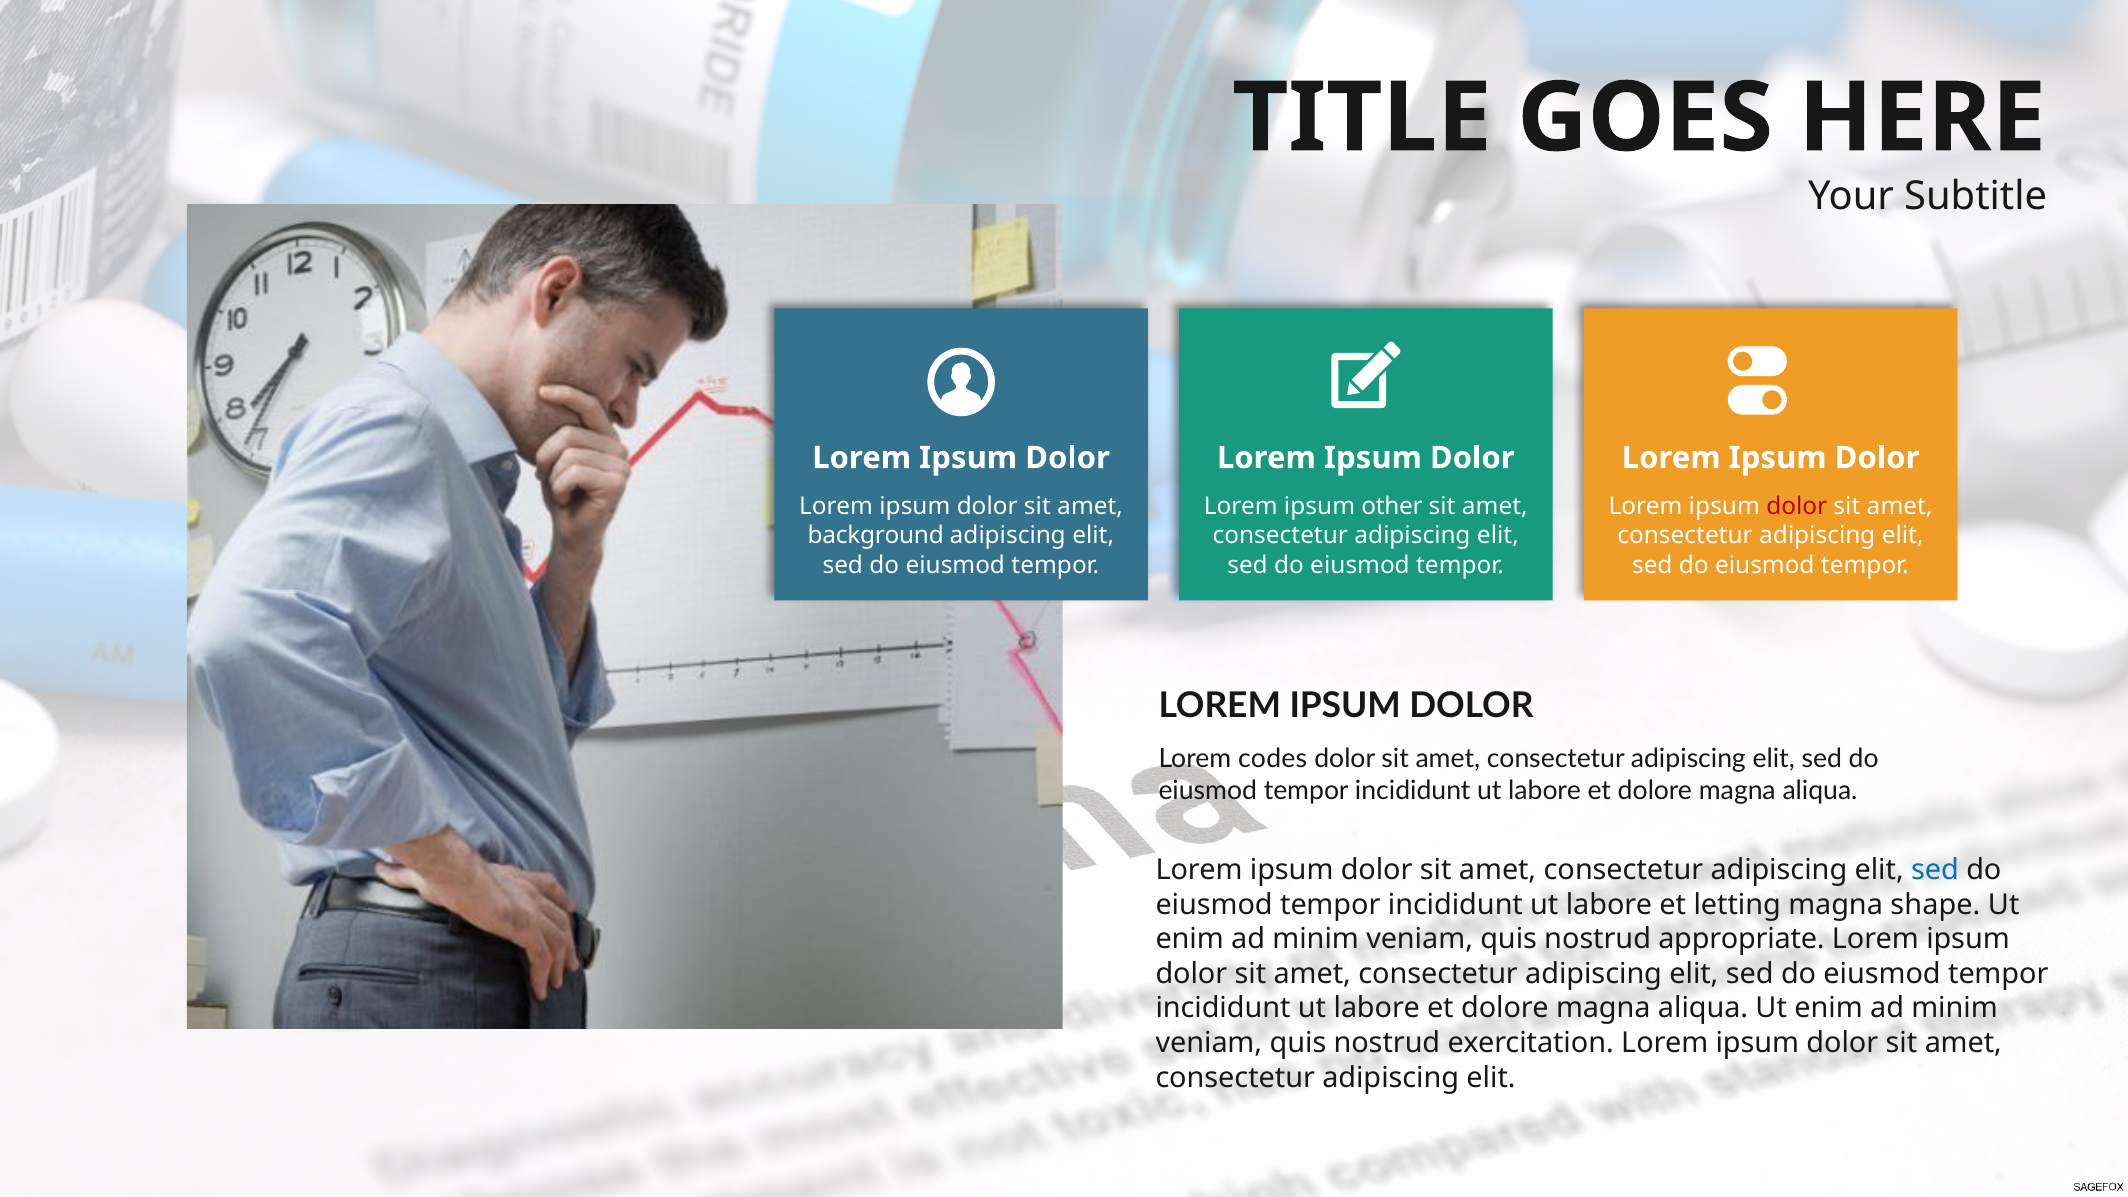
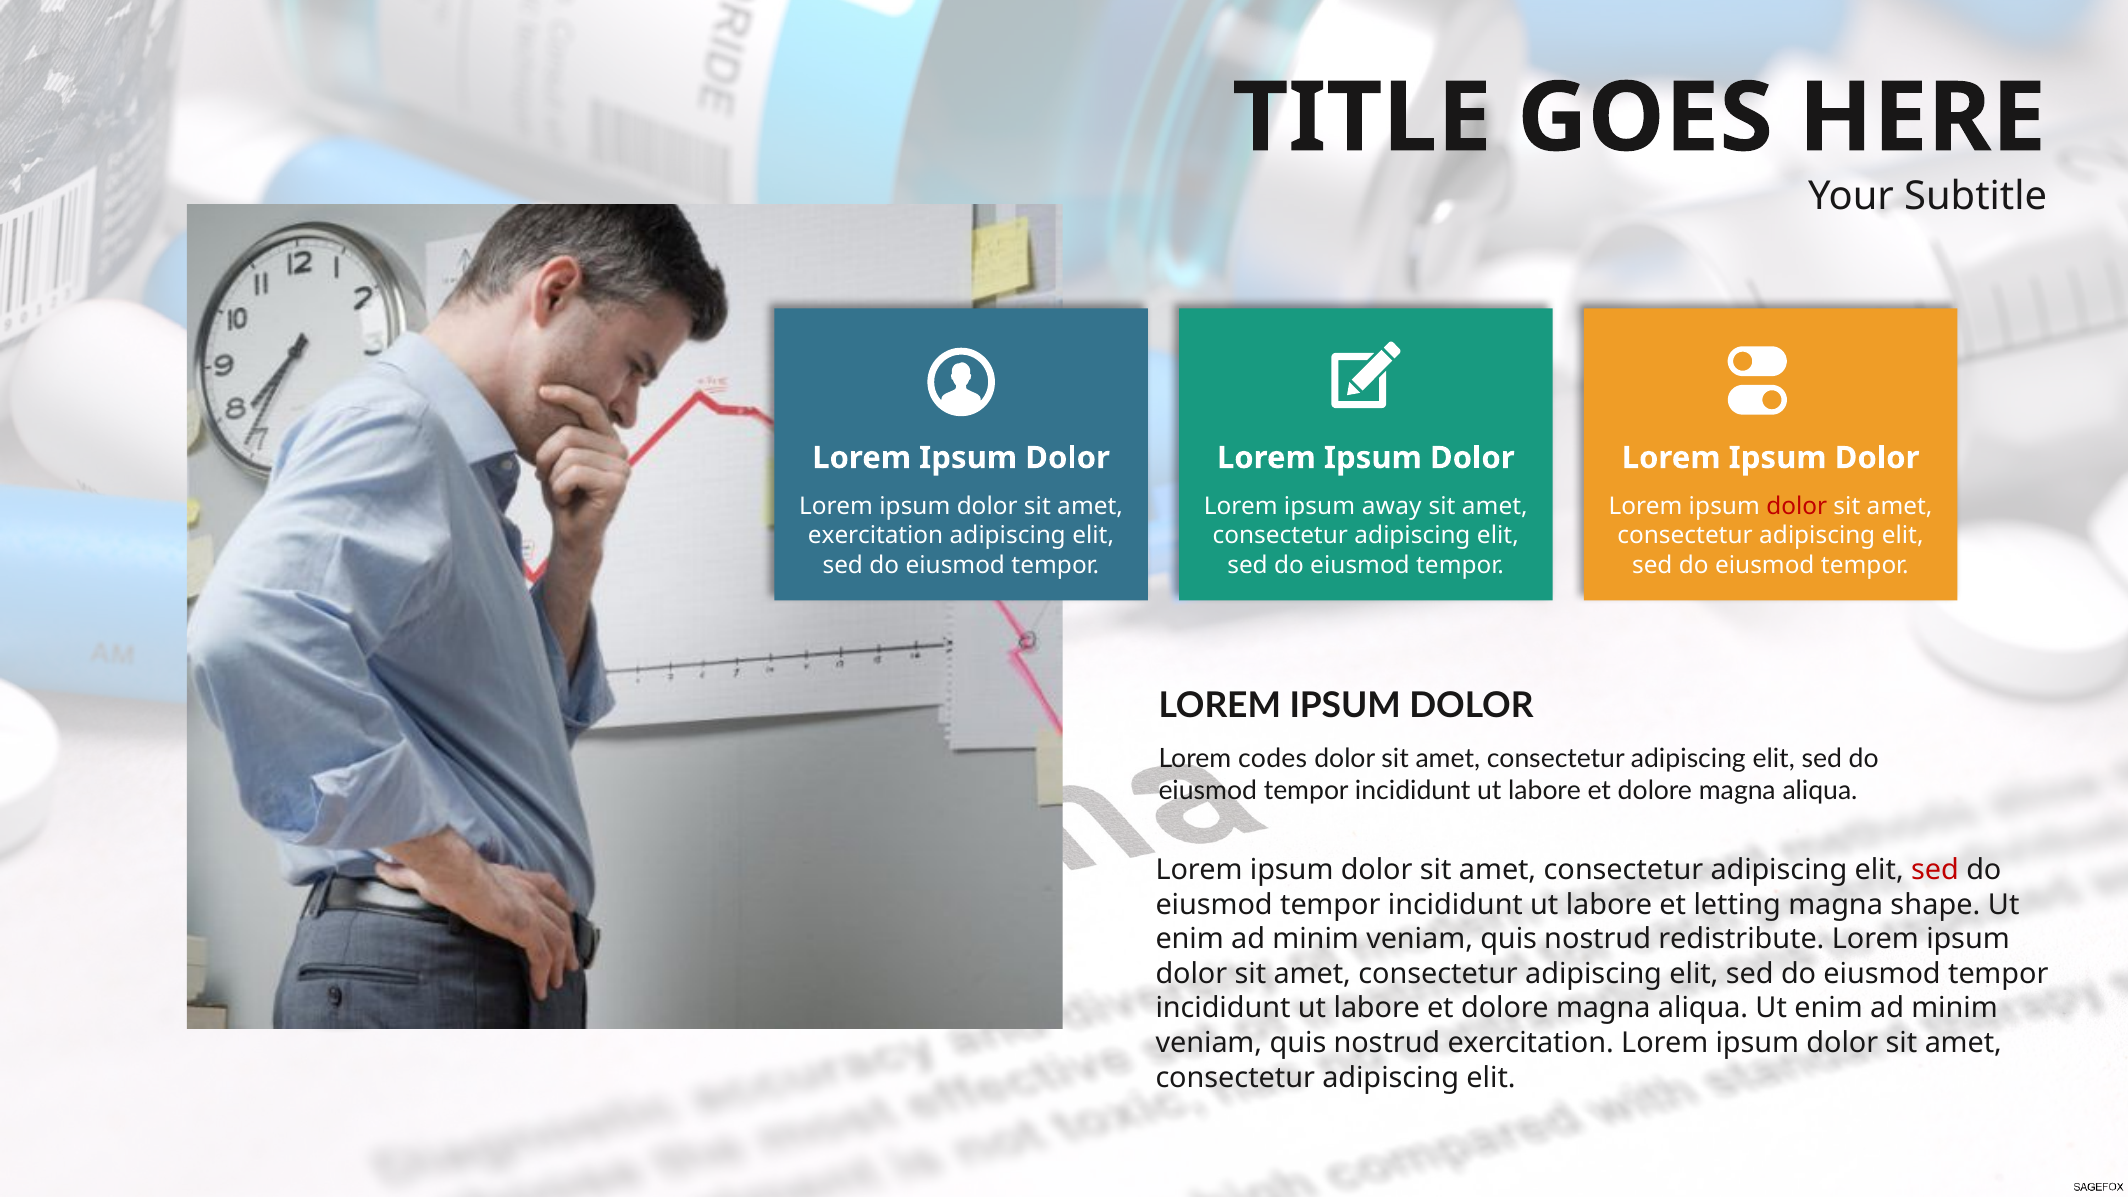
other: other -> away
background at (876, 536): background -> exercitation
sed at (1935, 870) colour: blue -> red
appropriate: appropriate -> redistribute
